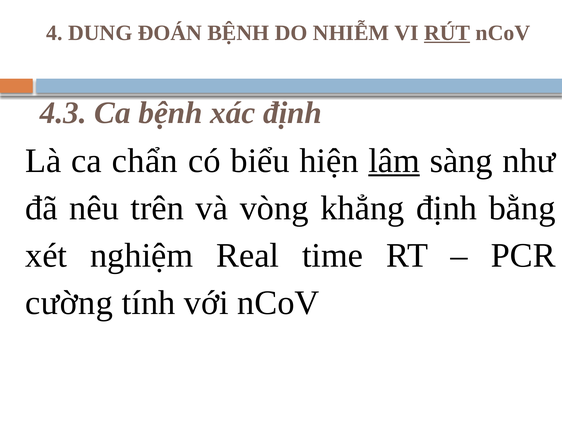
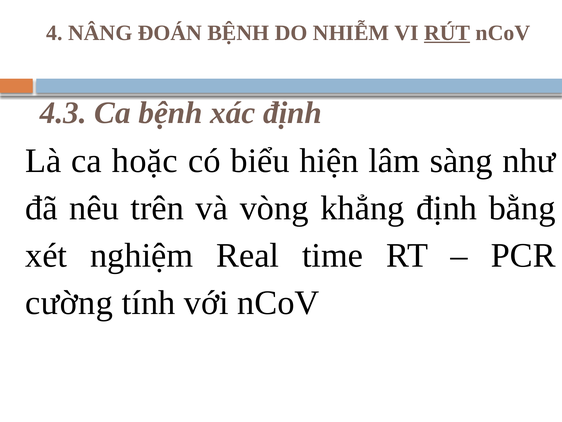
DUNG: DUNG -> NÂNG
chẩn: chẩn -> hoặc
lâm underline: present -> none
